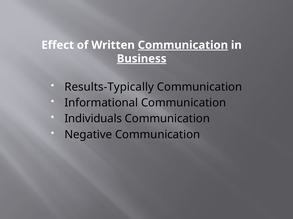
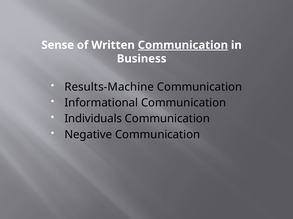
Effect: Effect -> Sense
Business underline: present -> none
Results-Typically: Results-Typically -> Results-Machine
